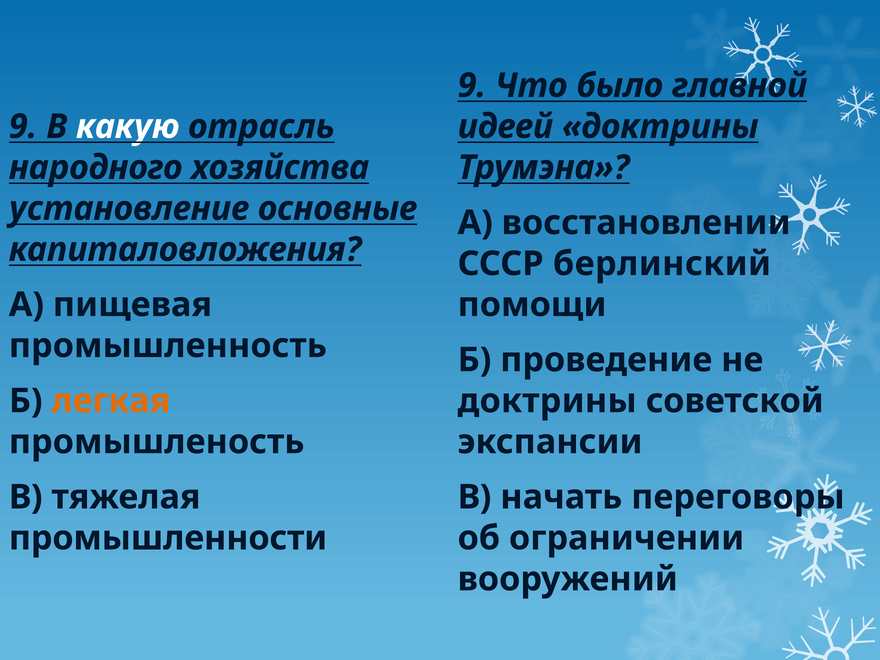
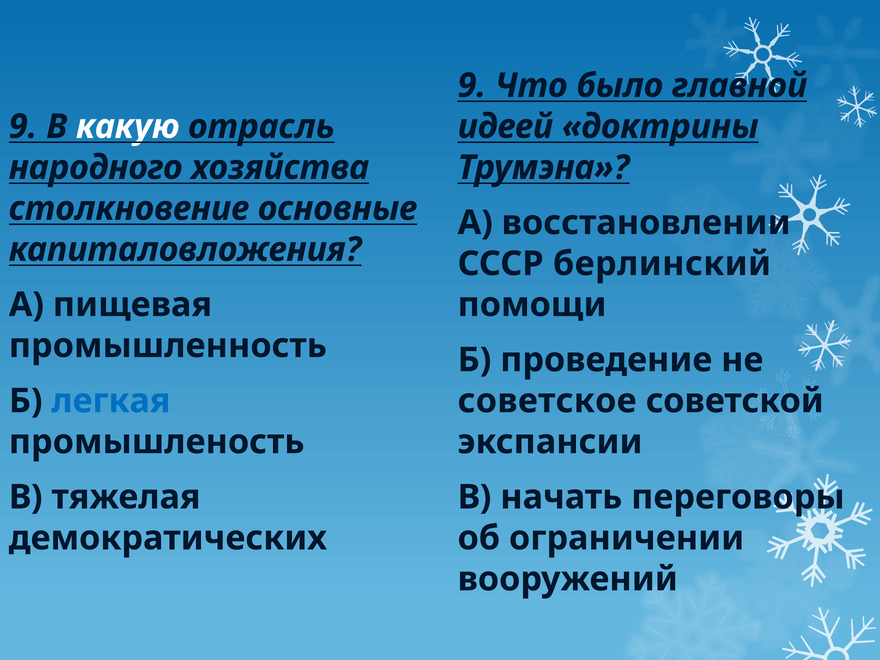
установление: установление -> столкновение
легкая colour: orange -> blue
доктрины at (547, 401): доктрины -> советское
промышленности: промышленности -> демократических
